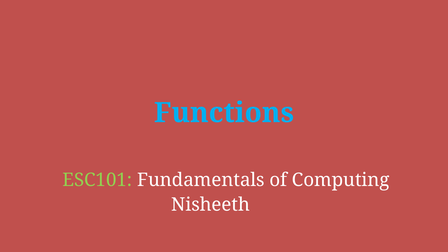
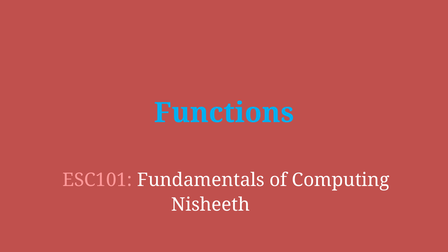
ESC101 colour: light green -> pink
